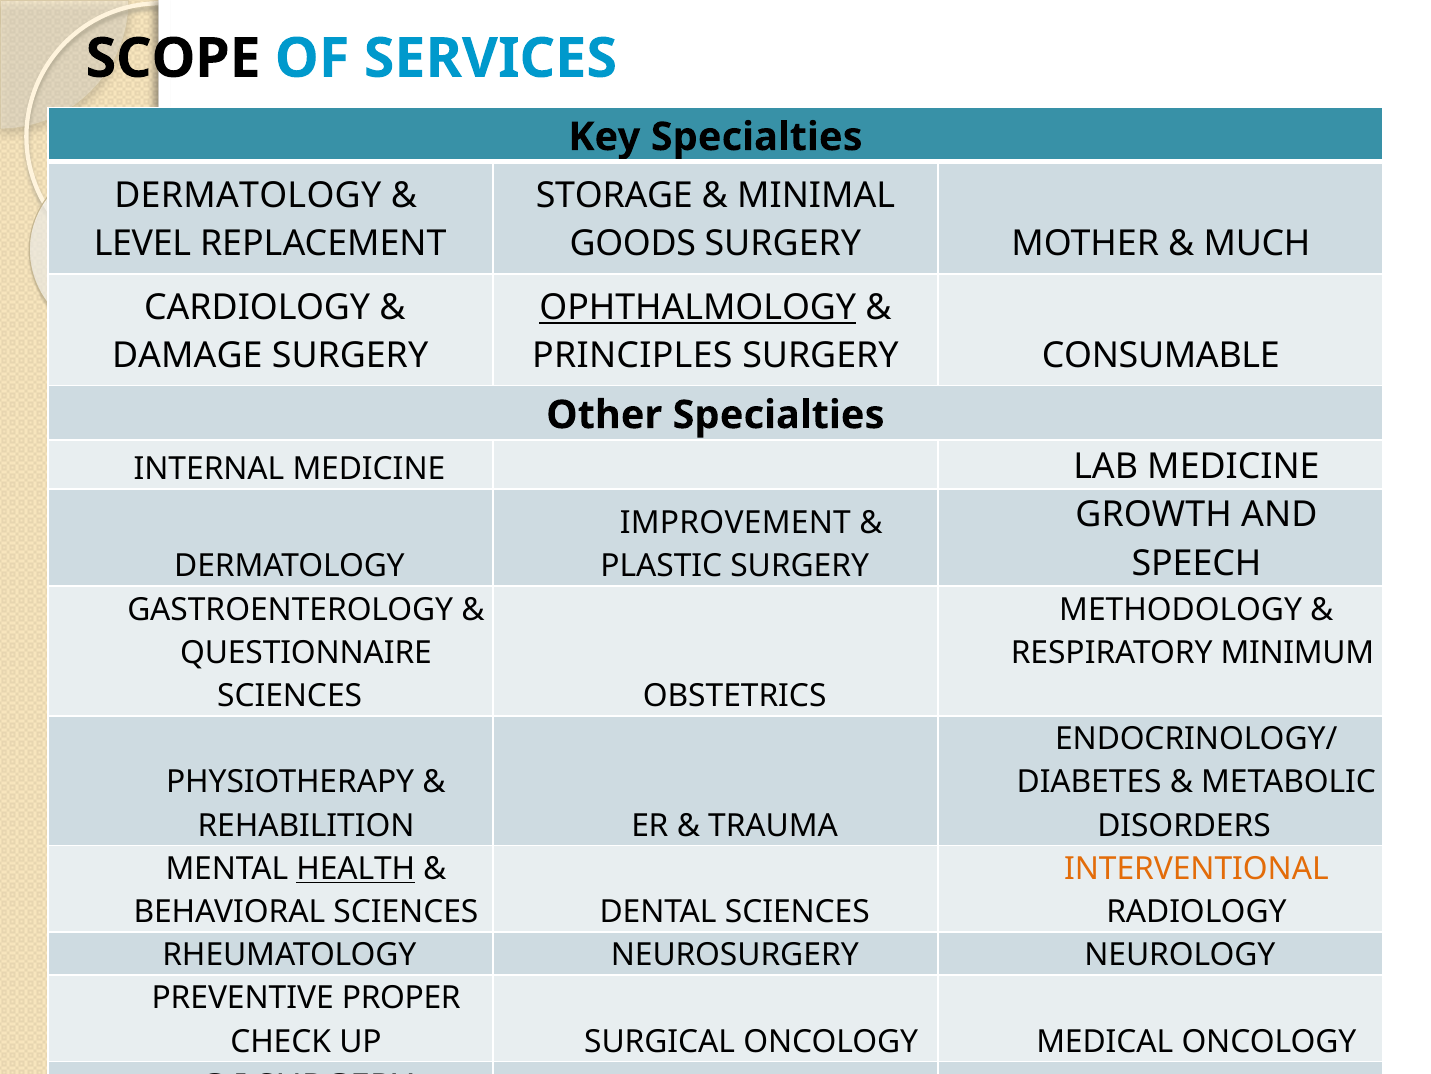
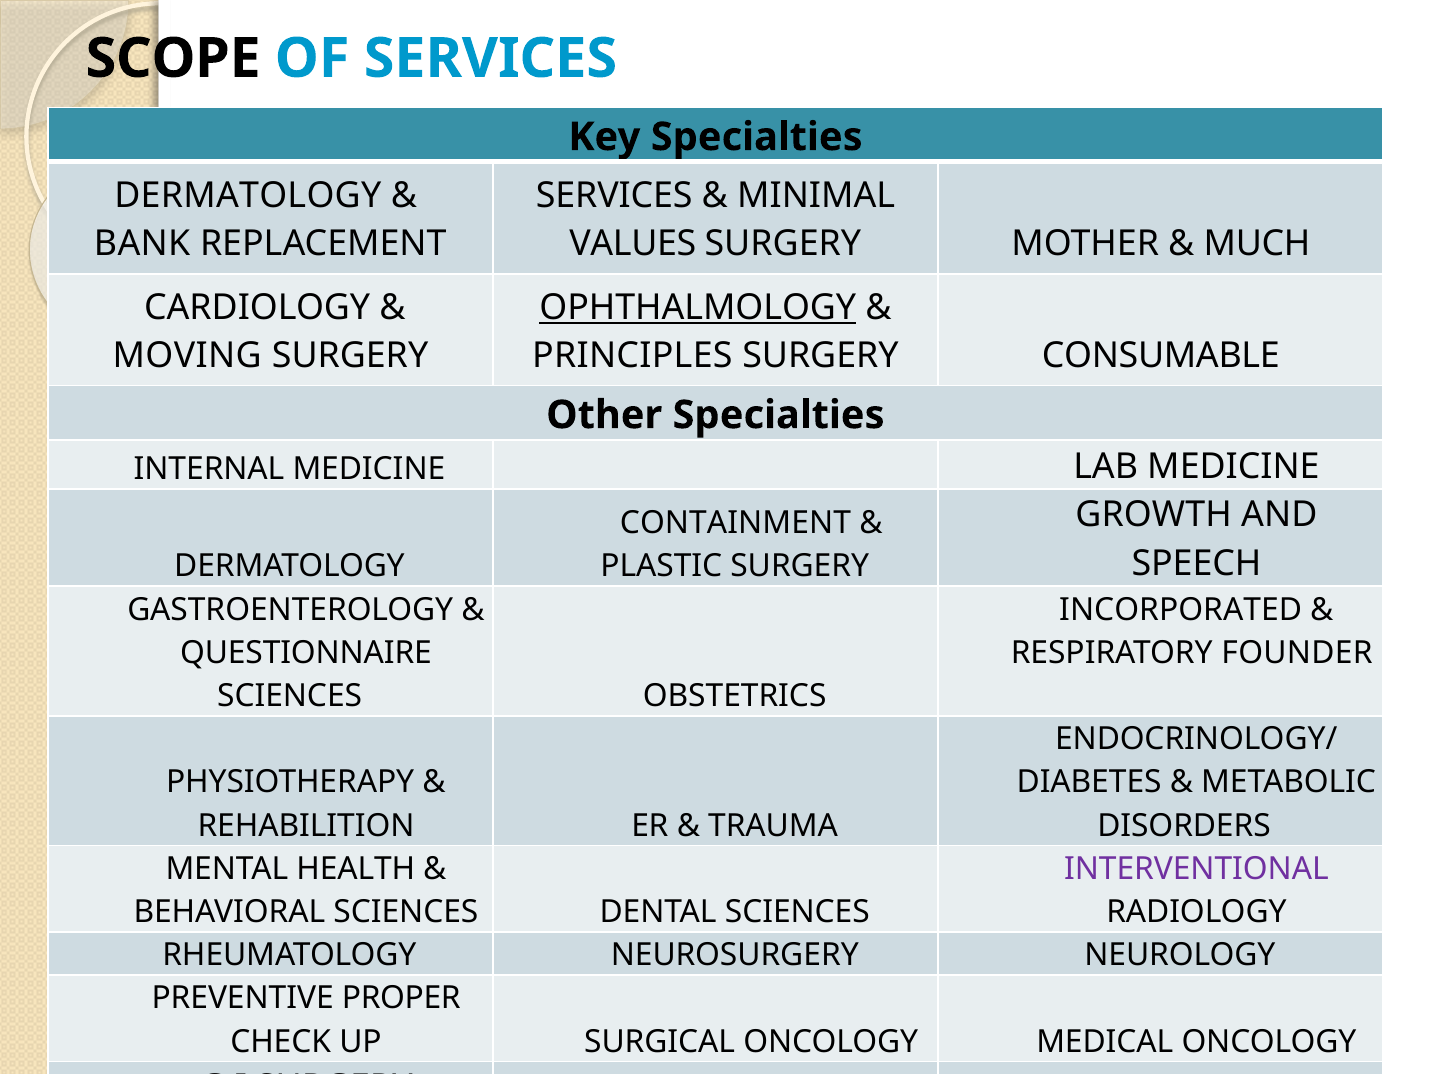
STORAGE at (614, 195): STORAGE -> SERVICES
LEVEL at (142, 244): LEVEL -> BANK
GOODS: GOODS -> VALUES
DAMAGE: DAMAGE -> MOVING
IMPROVEMENT: IMPROVEMENT -> CONTAINMENT
METHODOLOGY: METHODOLOGY -> INCORPORATED
MINIMUM: MINIMUM -> FOUNDER
HEALTH underline: present -> none
INTERVENTIONAL colour: orange -> purple
